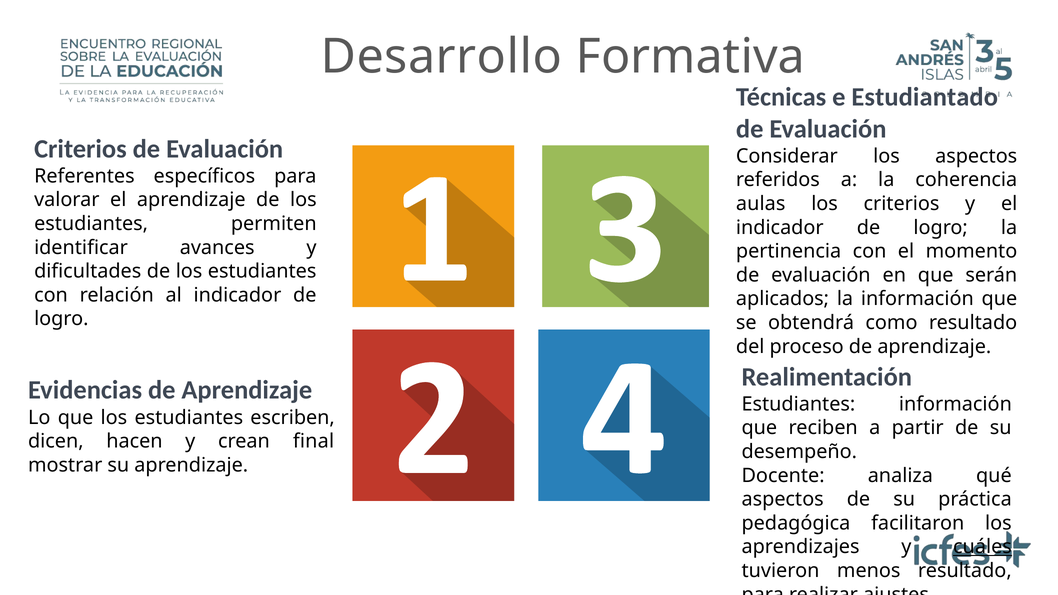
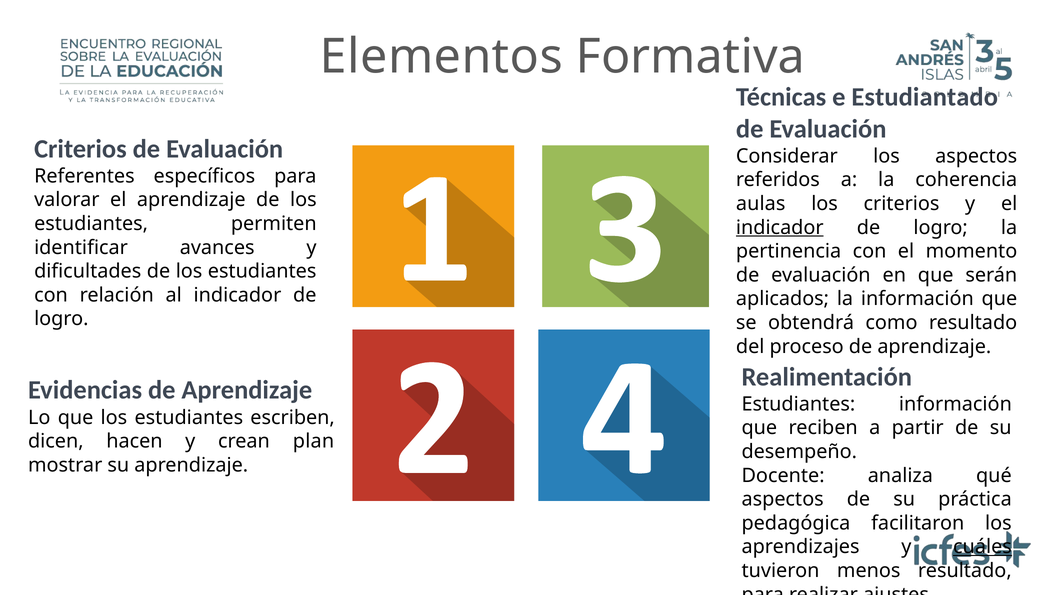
Desarrollo: Desarrollo -> Elementos
indicador at (780, 228) underline: none -> present
final: final -> plan
